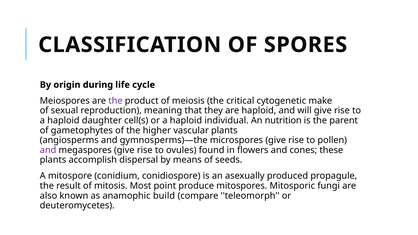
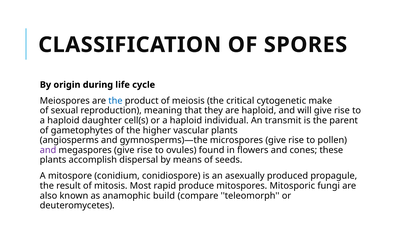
the at (115, 101) colour: purple -> blue
nutrition: nutrition -> transmit
point: point -> rapid
